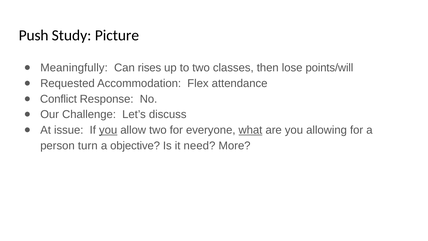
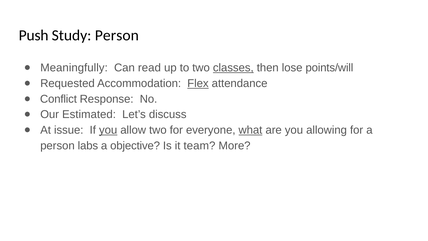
Study Picture: Picture -> Person
rises: rises -> read
classes underline: none -> present
Flex underline: none -> present
Challenge: Challenge -> Estimated
turn: turn -> labs
need: need -> team
